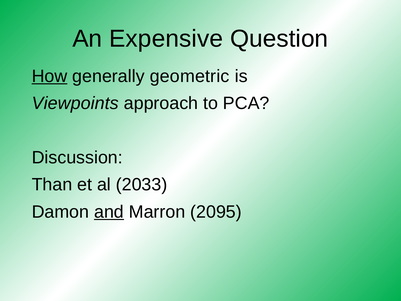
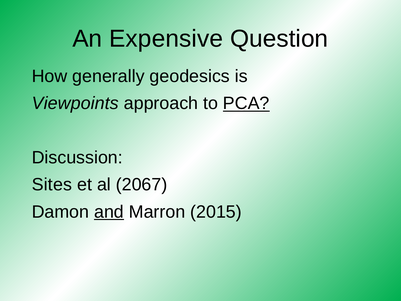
How underline: present -> none
geometric: geometric -> geodesics
PCA underline: none -> present
Than: Than -> Sites
2033: 2033 -> 2067
2095: 2095 -> 2015
